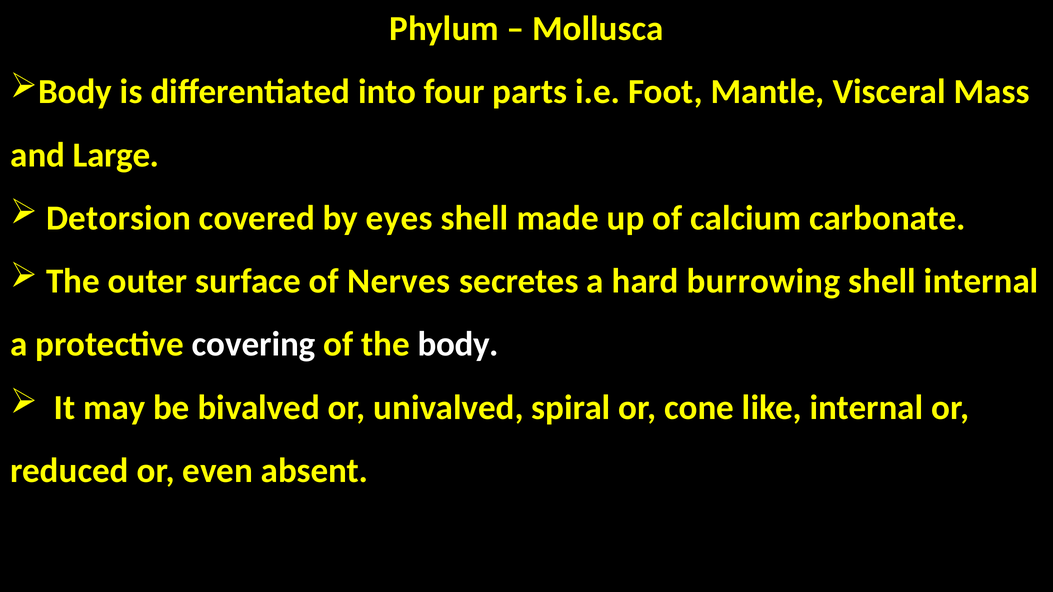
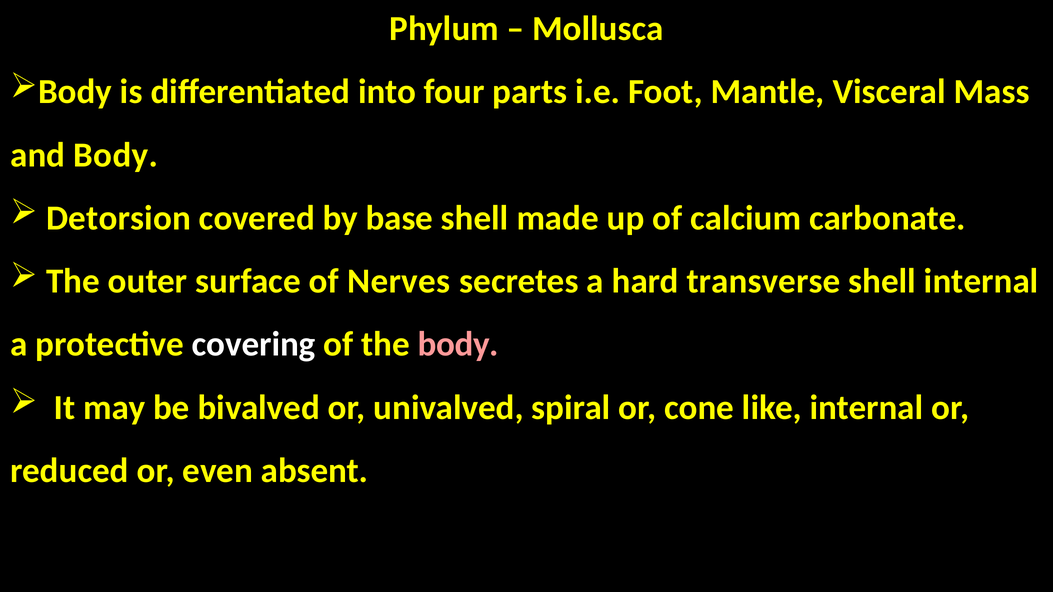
and Large: Large -> Body
eyes: eyes -> base
burrowing: burrowing -> transverse
body at (458, 345) colour: white -> pink
